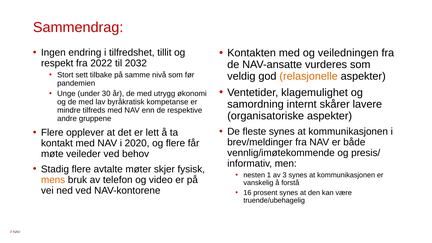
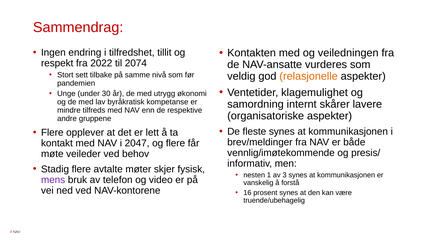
2032: 2032 -> 2074
2020: 2020 -> 2047
mens colour: orange -> purple
